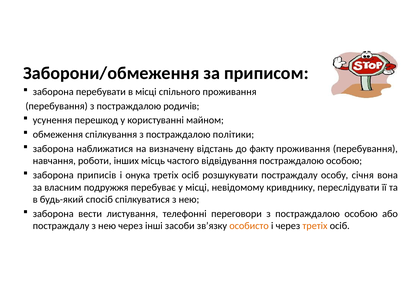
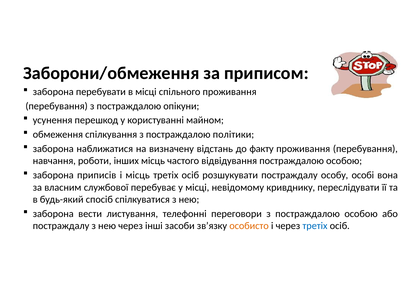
родичів: родичів -> опікуни
і онука: онука -> місць
січня: січня -> особі
подружжя: подружжя -> службової
третіх at (315, 226) colour: orange -> blue
